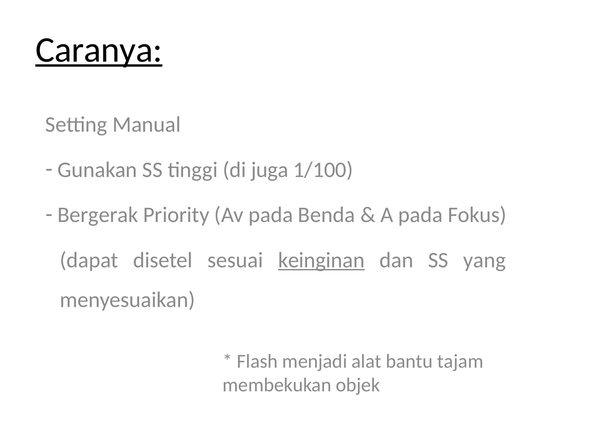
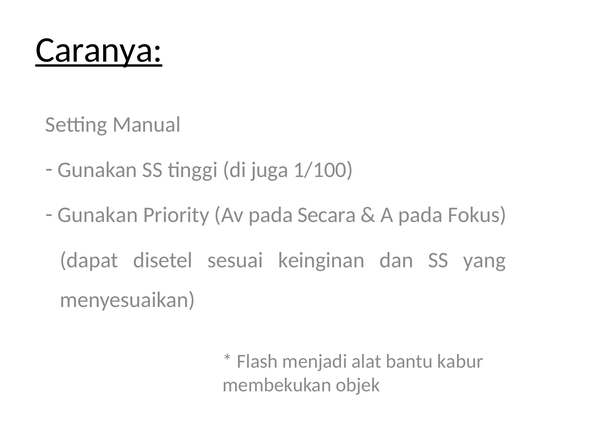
Bergerak at (98, 215): Bergerak -> Gunakan
Benda: Benda -> Secara
keinginan underline: present -> none
tajam: tajam -> kabur
